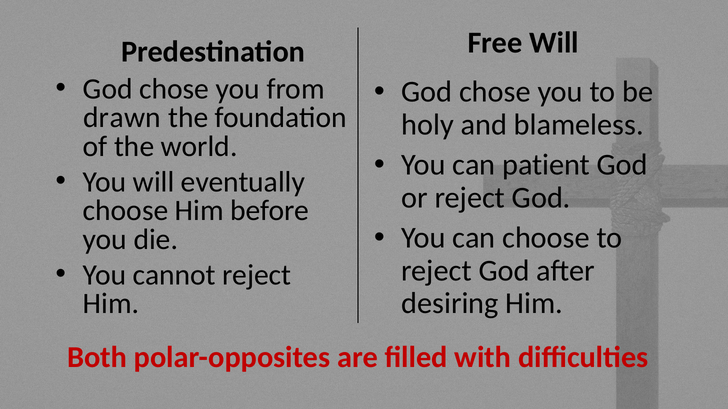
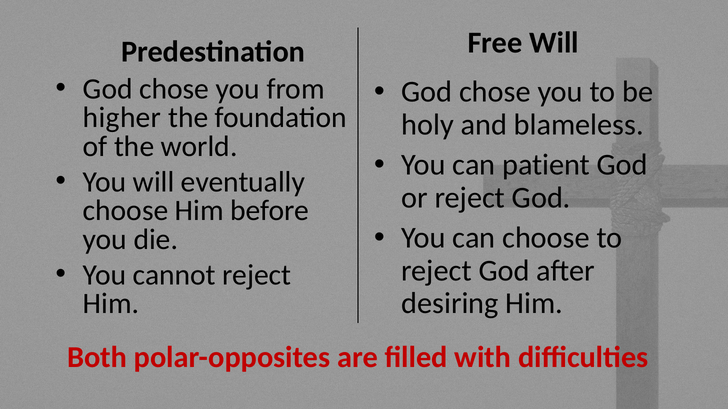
drawn: drawn -> higher
